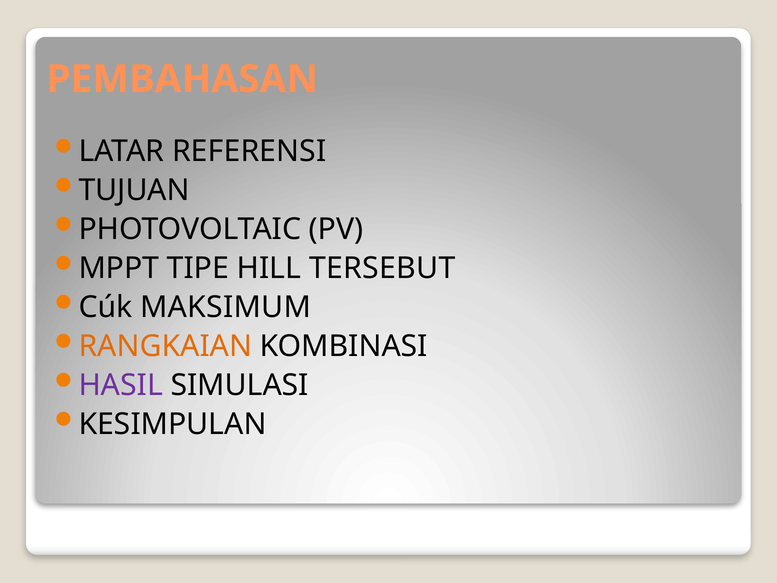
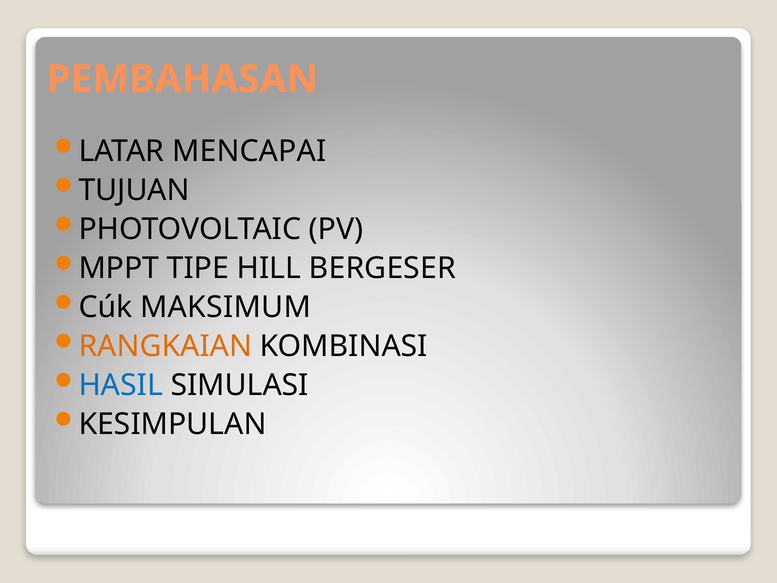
REFERENSI: REFERENSI -> MENCAPAI
TERSEBUT: TERSEBUT -> BERGESER
HASIL colour: purple -> blue
